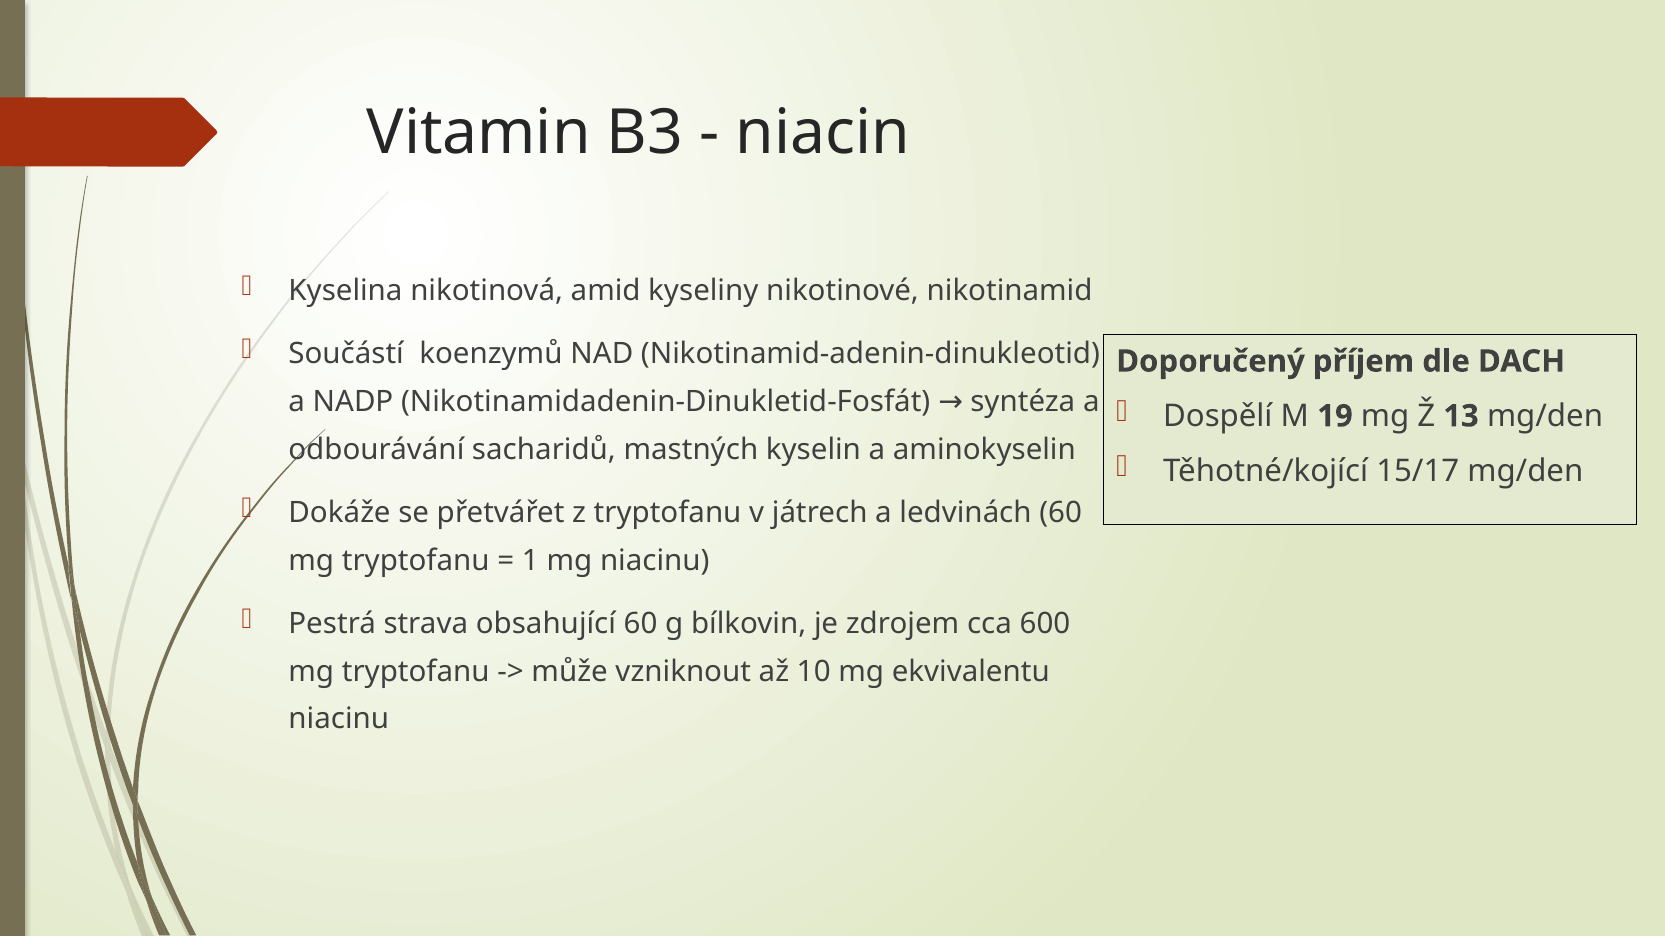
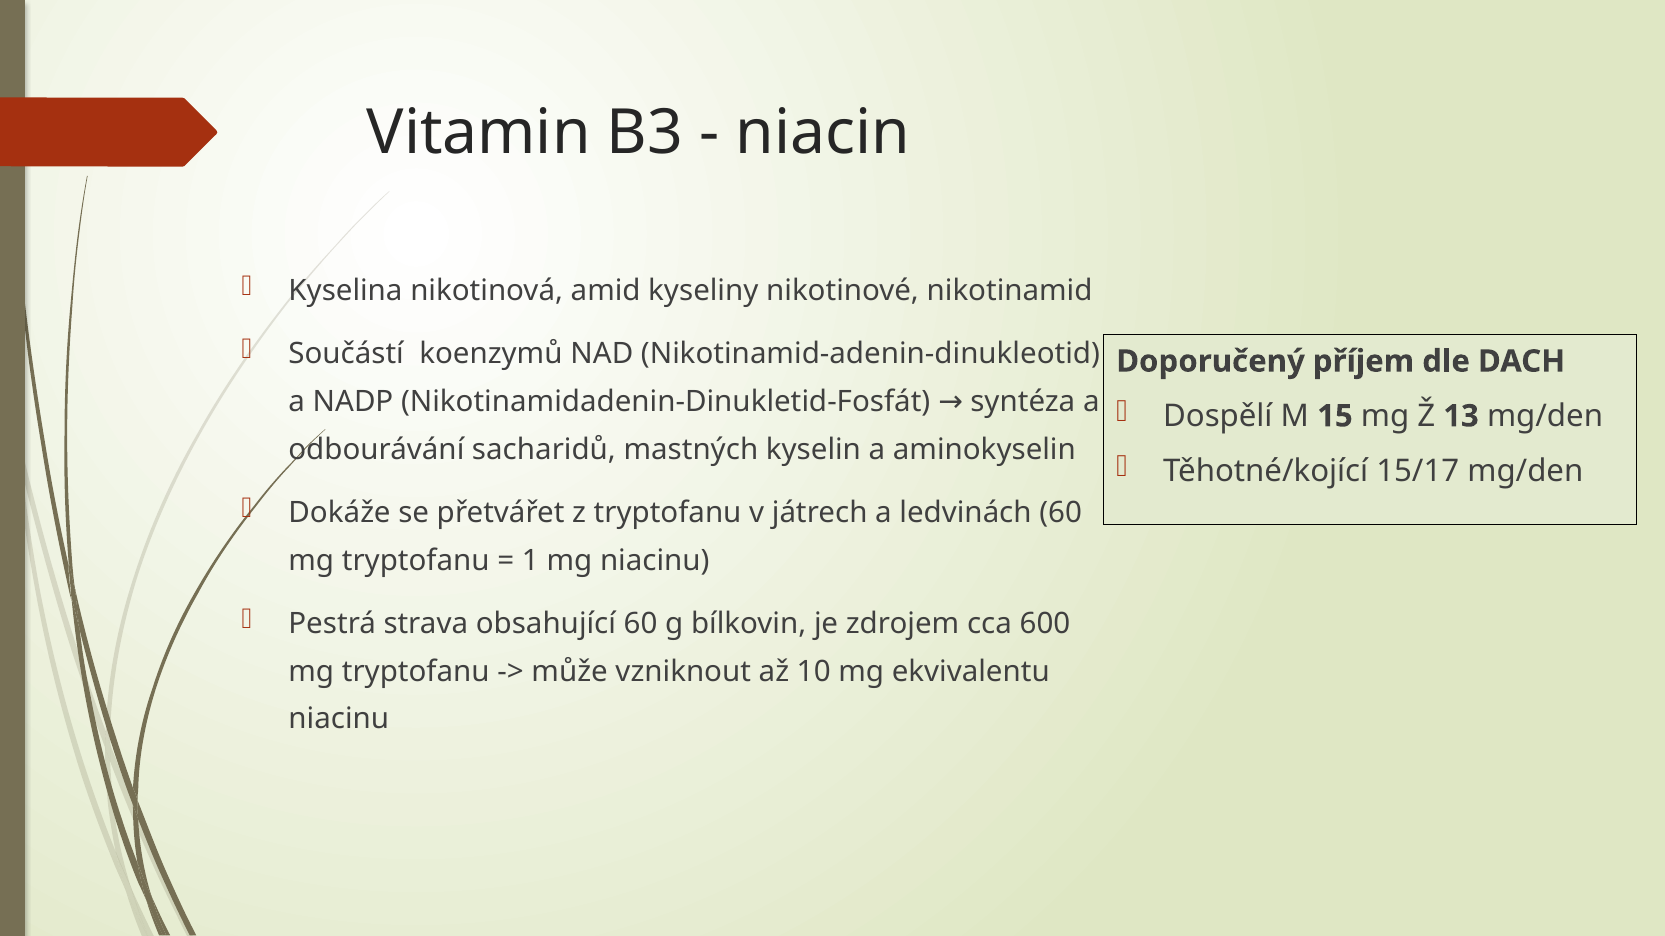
19: 19 -> 15
